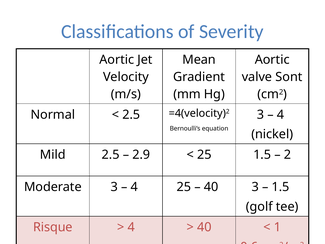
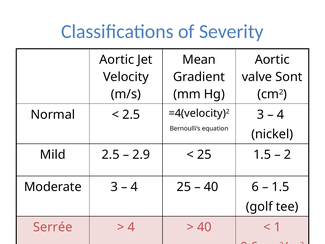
40 3: 3 -> 6
Risque: Risque -> Serrée
